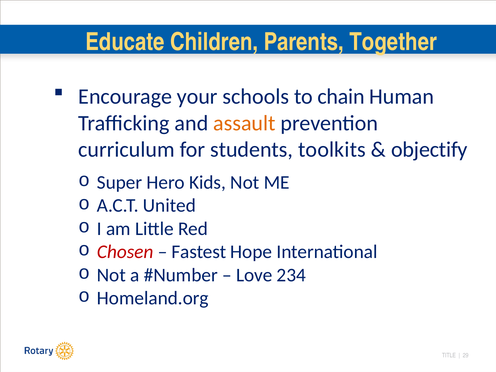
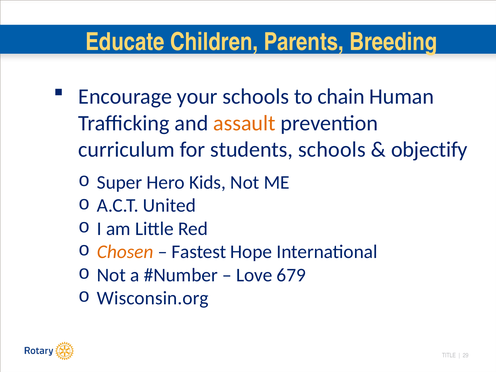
Together: Together -> Breeding
students toolkits: toolkits -> schools
Chosen colour: red -> orange
234: 234 -> 679
Homeland.org: Homeland.org -> Wisconsin.org
